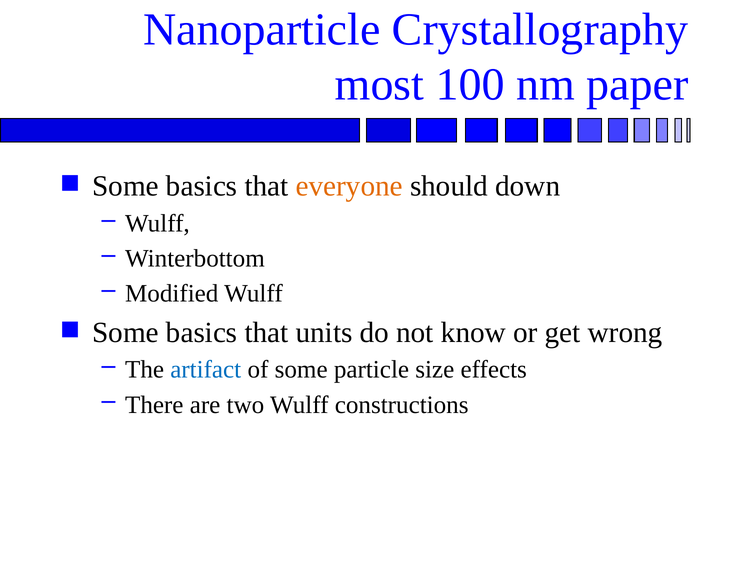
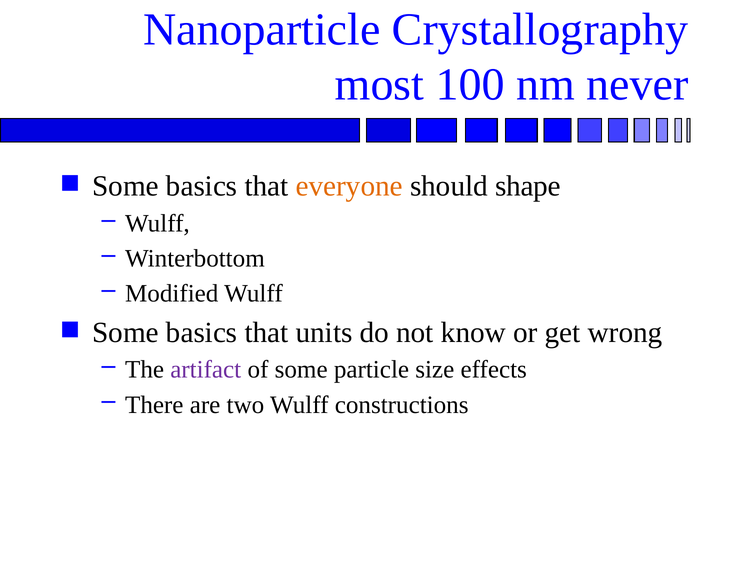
paper: paper -> never
down: down -> shape
artifact colour: blue -> purple
